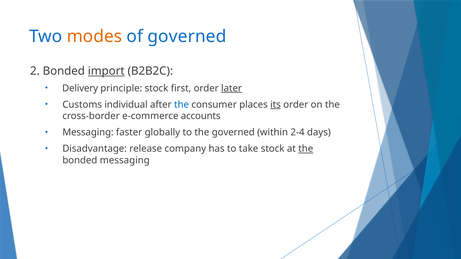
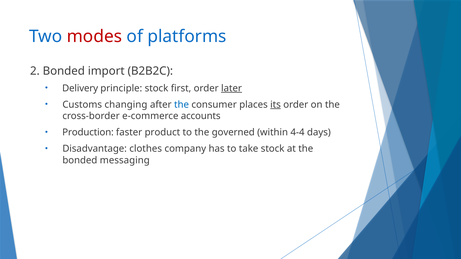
modes colour: orange -> red
of governed: governed -> platforms
import underline: present -> none
individual: individual -> changing
Messaging at (88, 133): Messaging -> Production
globally: globally -> product
2-4: 2-4 -> 4-4
release: release -> clothes
the at (306, 149) underline: present -> none
